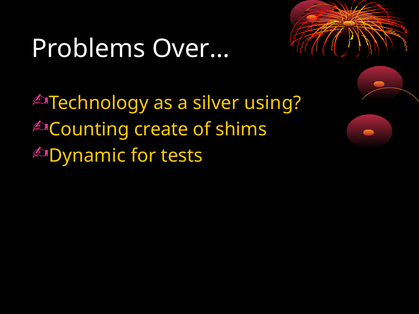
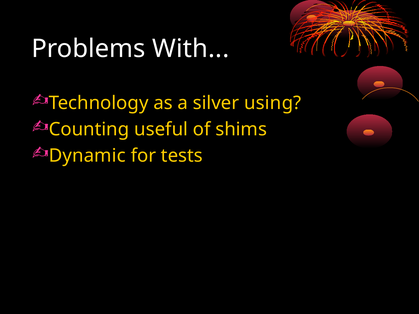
Over: Over -> With
create: create -> useful
